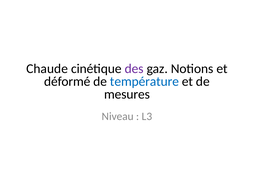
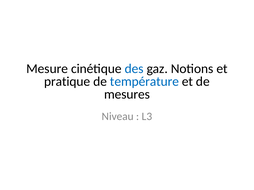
Chaude: Chaude -> Mesure
des colour: purple -> blue
déformé: déformé -> pratique
